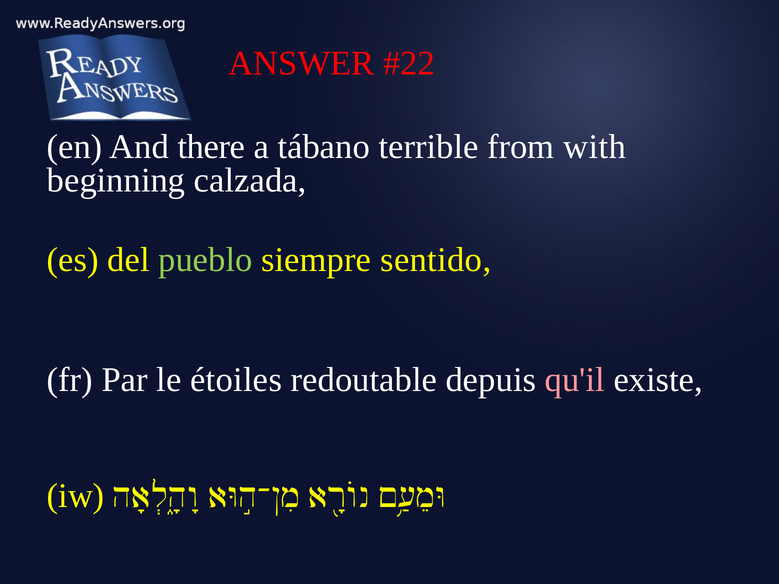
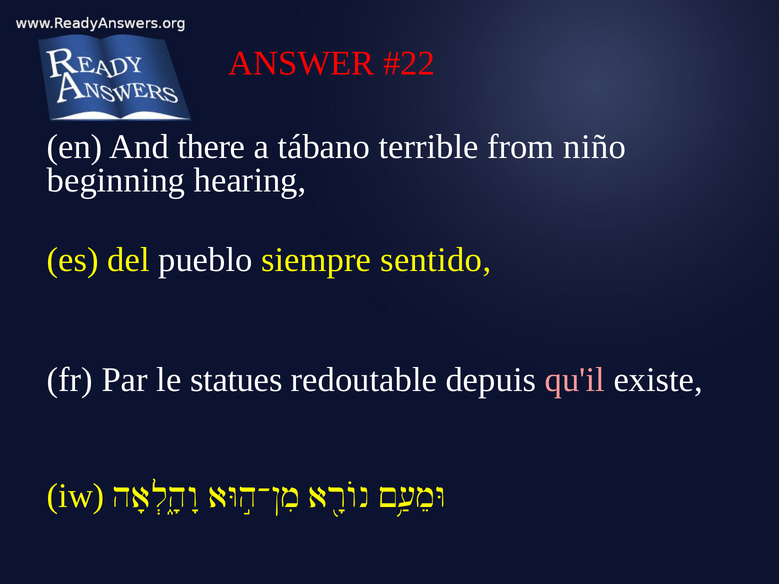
with: with -> niño
calzada: calzada -> hearing
pueblo colour: light green -> white
étoiles: étoiles -> statues
